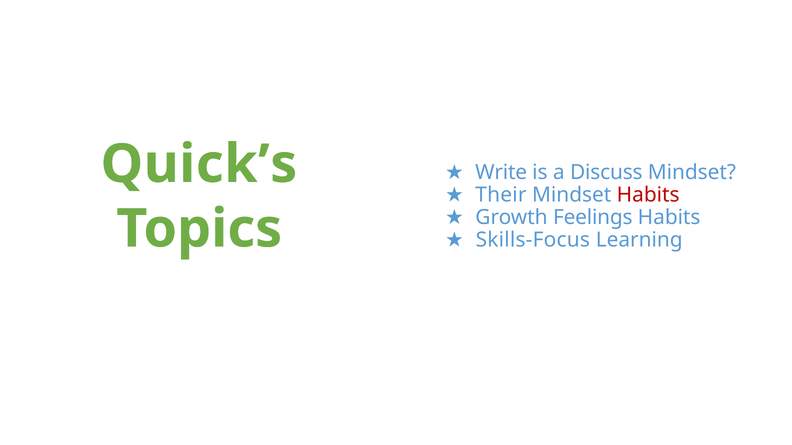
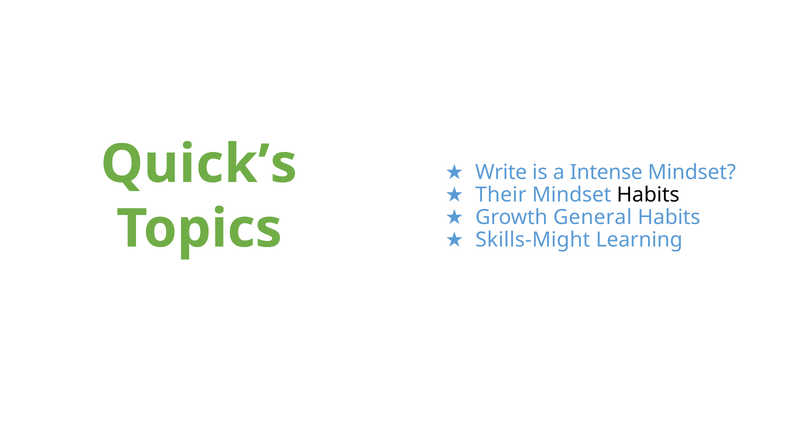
Discuss: Discuss -> Intense
Habits at (648, 195) colour: red -> black
Feelings: Feelings -> General
Skills-Focus: Skills-Focus -> Skills-Might
